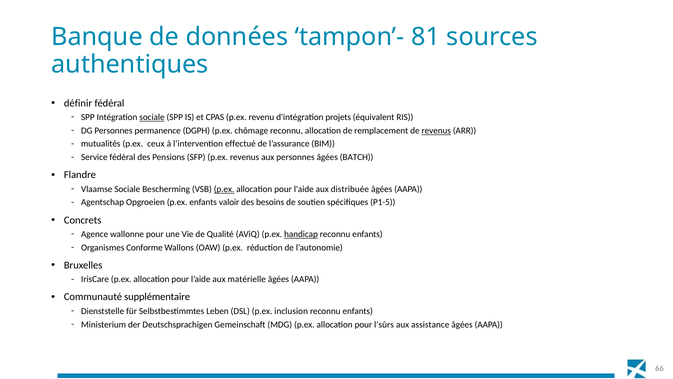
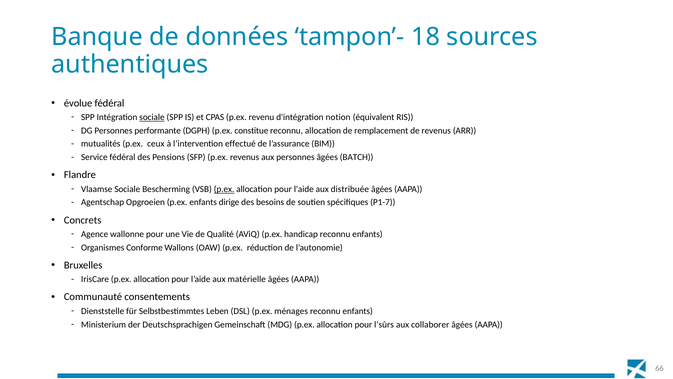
81: 81 -> 18
définir: définir -> évolue
projets: projets -> notion
permanence: permanence -> performante
chômage: chômage -> constitue
revenus at (436, 130) underline: present -> none
valoir: valoir -> dirige
P1-5: P1-5 -> P1-7
handicap underline: present -> none
supplémentaire: supplémentaire -> consentements
inclusion: inclusion -> ménages
assistance: assistance -> collaborer
